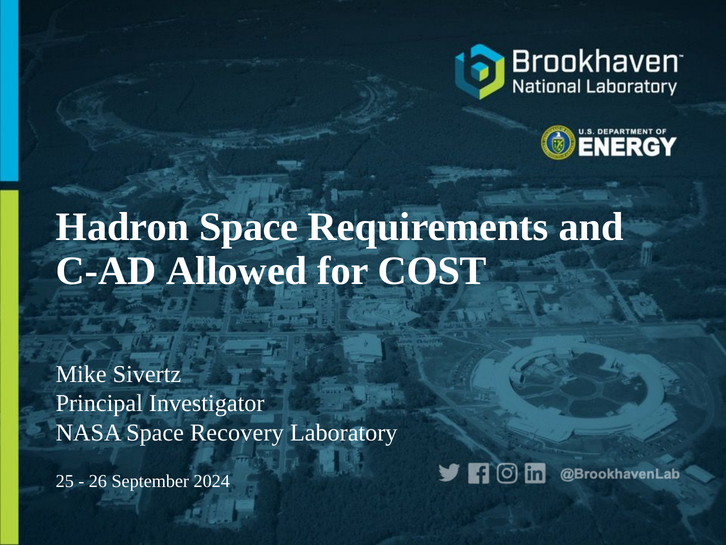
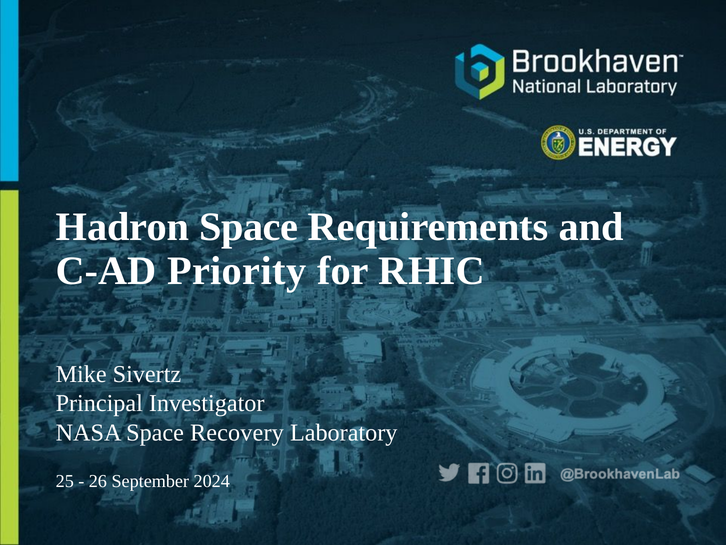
Allowed: Allowed -> Priority
COST: COST -> RHIC
